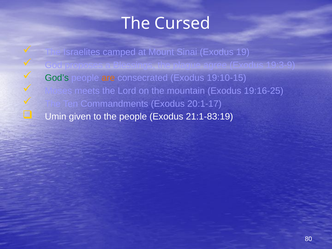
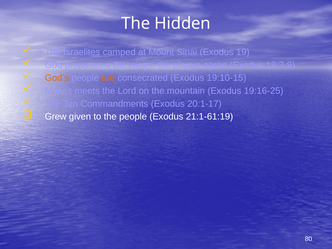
Cursed: Cursed -> Hidden
God’s colour: green -> orange
Umin: Umin -> Grew
21:1-83:19: 21:1-83:19 -> 21:1-61:19
